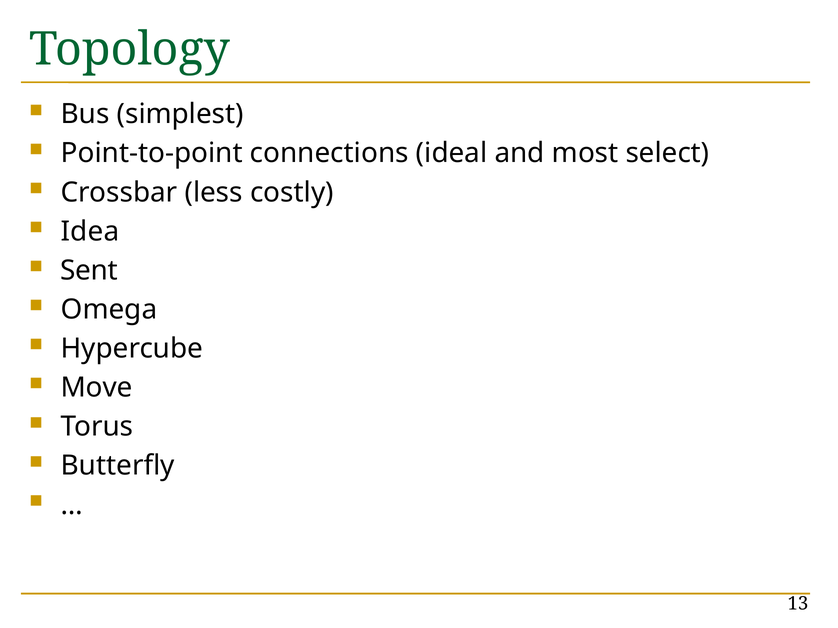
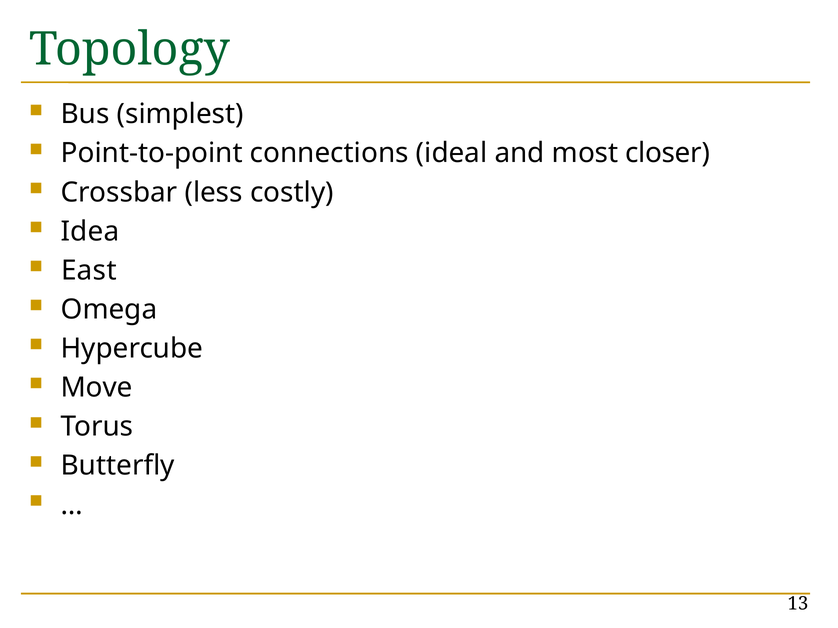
select: select -> closer
Sent: Sent -> East
